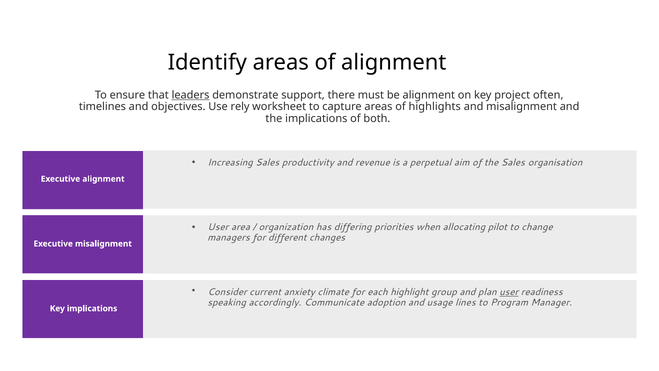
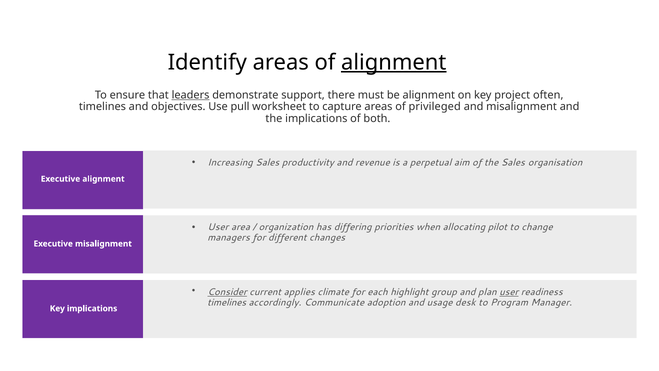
alignment at (394, 62) underline: none -> present
Use rely: rely -> pull
highlights: highlights -> privileged
Consider underline: none -> present
anxiety: anxiety -> applies
speaking at (227, 302): speaking -> timelines
lines: lines -> desk
